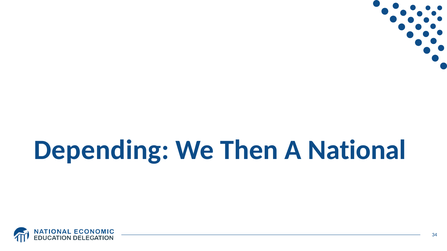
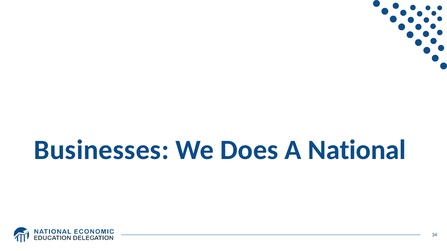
Depending: Depending -> Businesses
Then: Then -> Does
